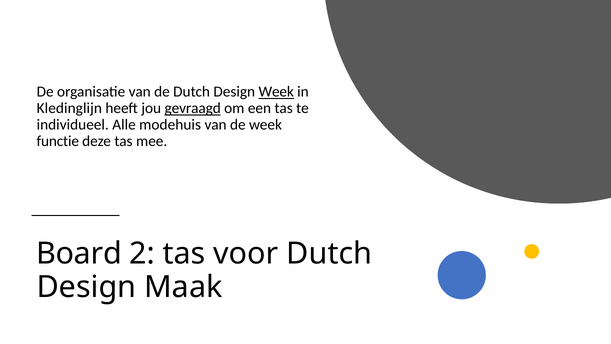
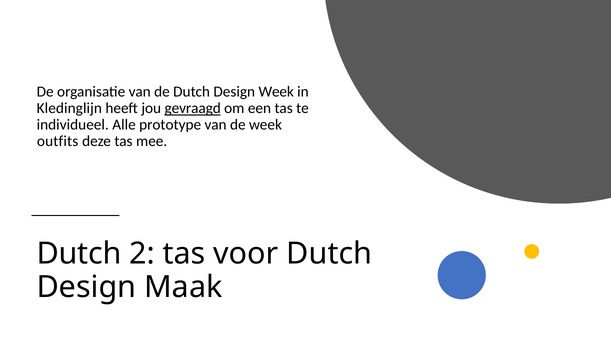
Week at (276, 92) underline: present -> none
modehuis: modehuis -> prototype
functie: functie -> outfits
Board at (79, 254): Board -> Dutch
